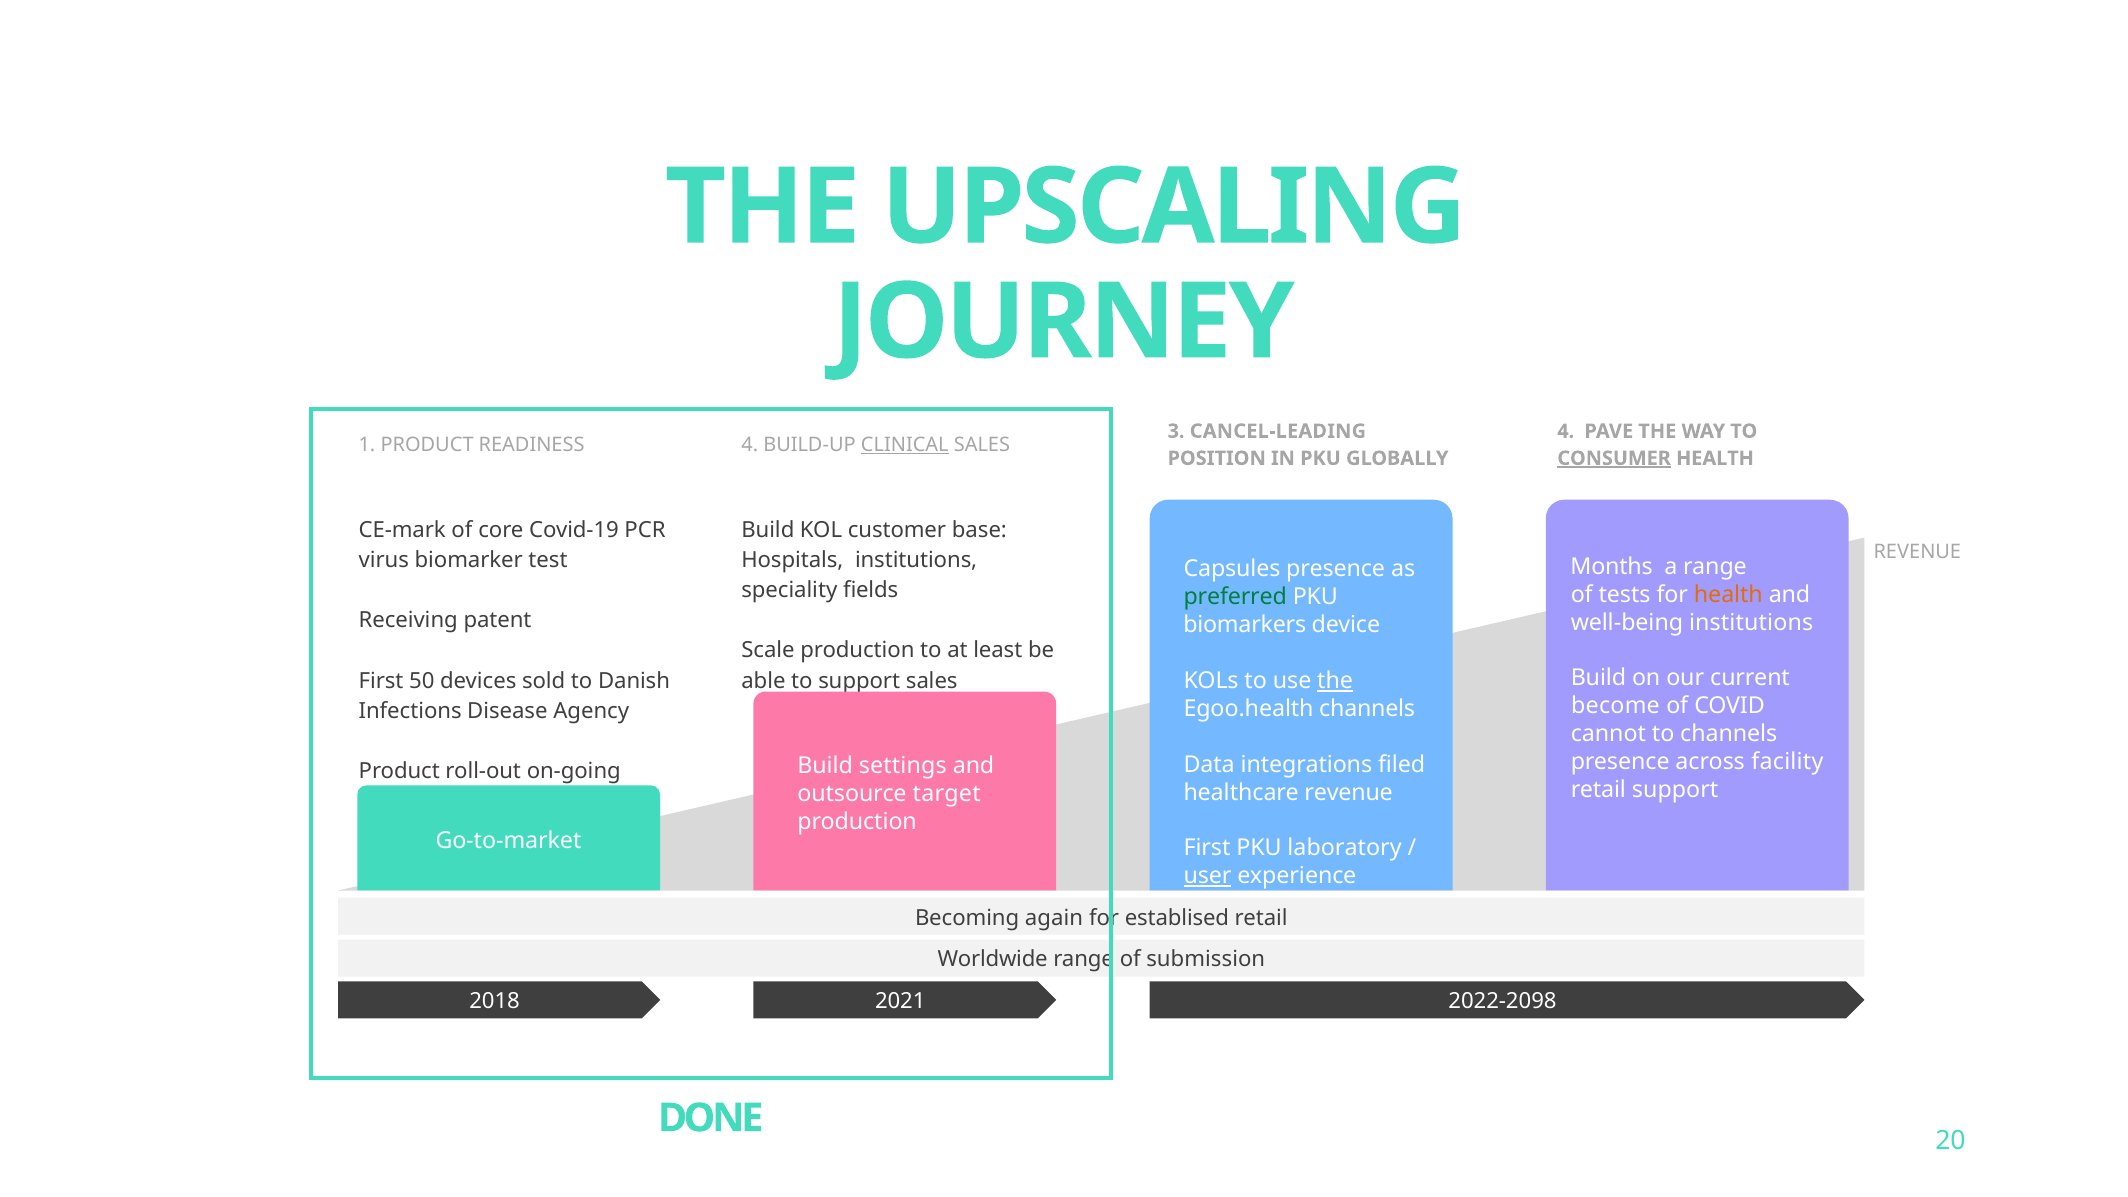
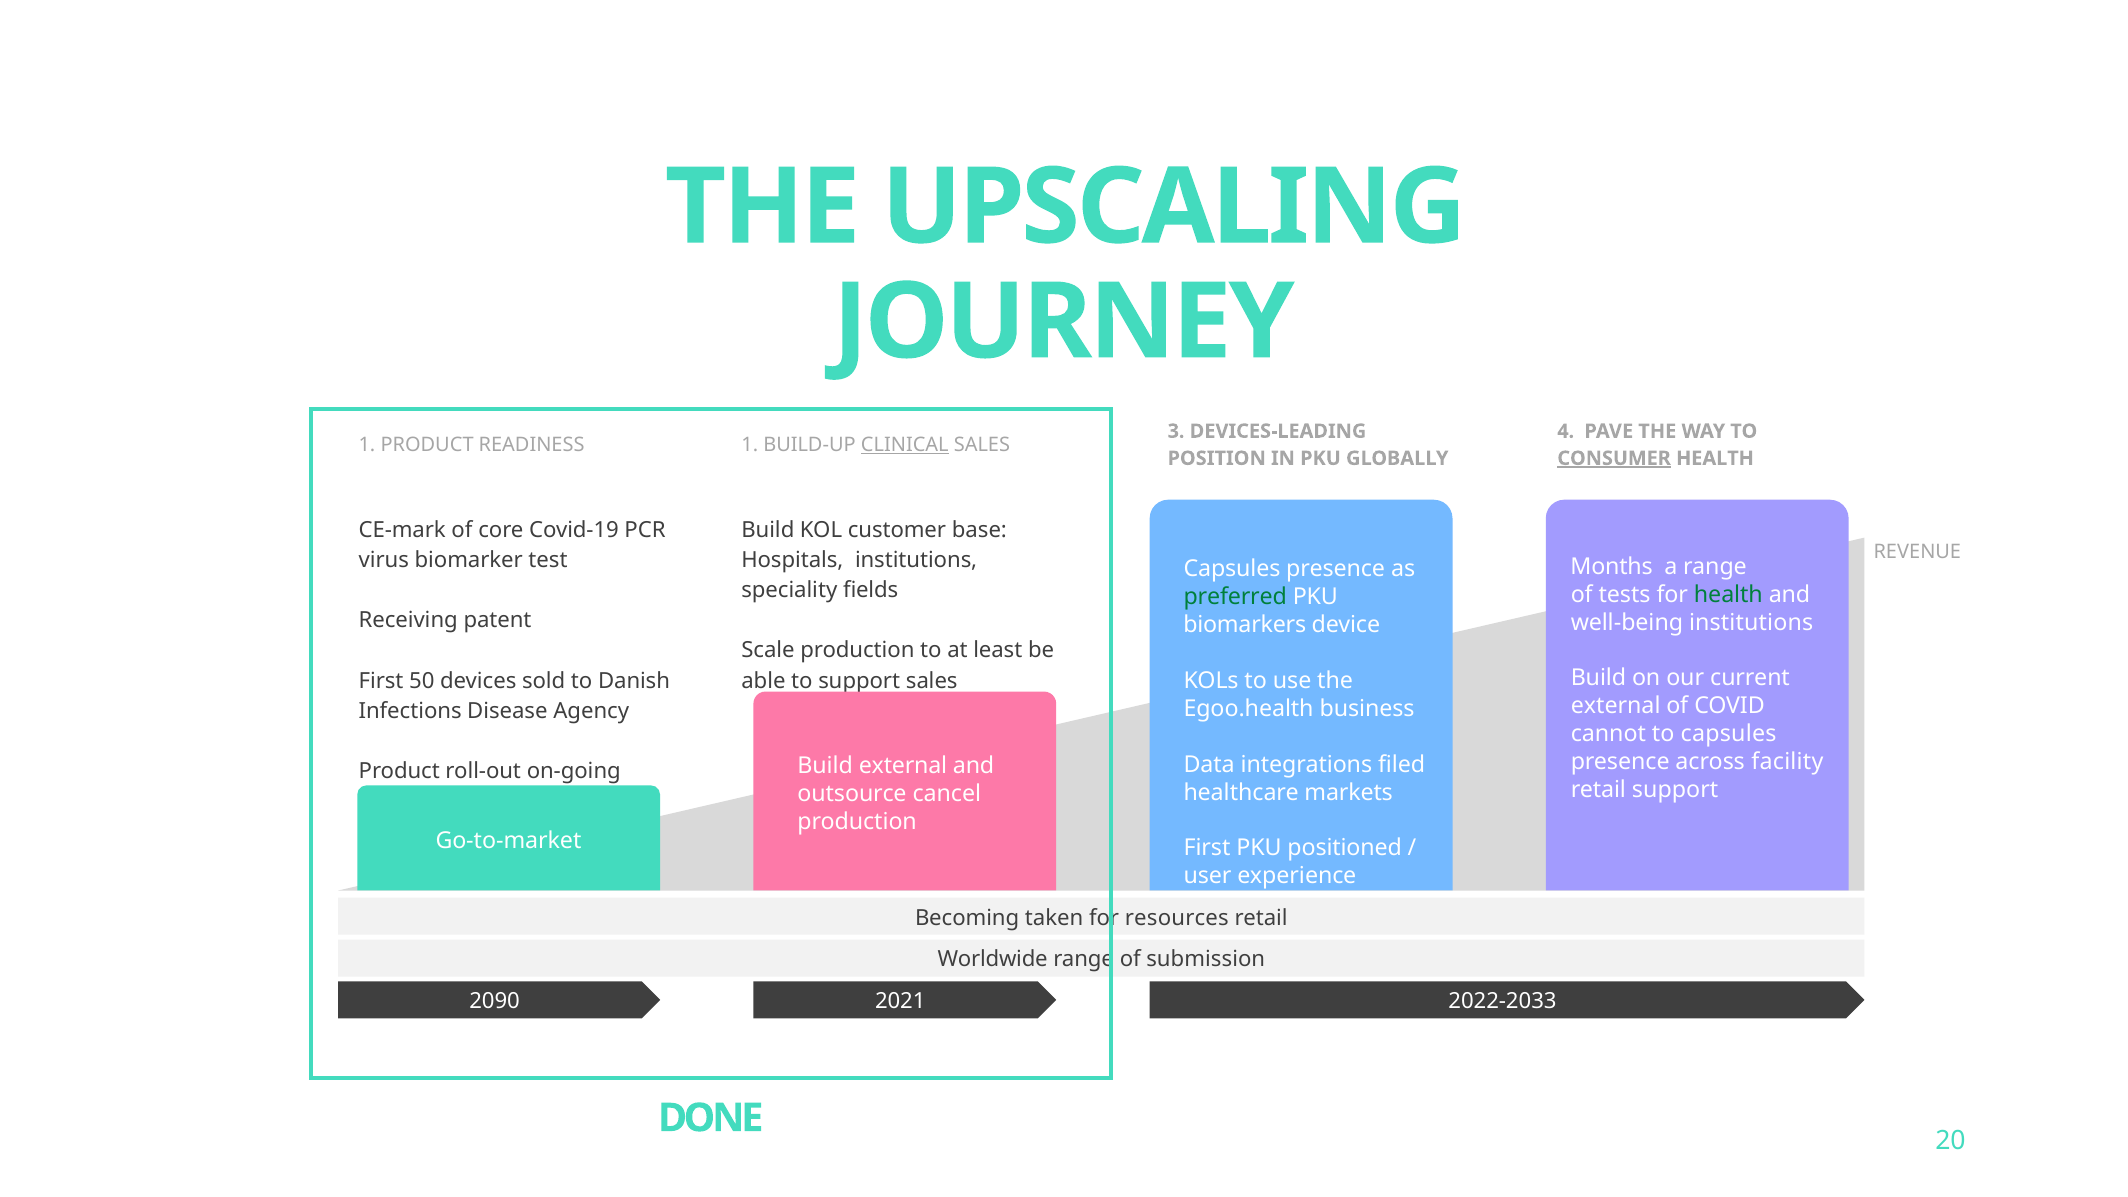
CANCEL-LEADING: CANCEL-LEADING -> DEVICES-LEADING
READINESS 4: 4 -> 1
health at (1728, 595) colour: orange -> green
the at (1335, 681) underline: present -> none
become at (1616, 706): become -> external
Egoo.health channels: channels -> business
to channels: channels -> capsules
Build settings: settings -> external
healthcare revenue: revenue -> markets
target: target -> cancel
laboratory: laboratory -> positioned
user underline: present -> none
again: again -> taken
establised: establised -> resources
2018: 2018 -> 2090
2022-2098: 2022-2098 -> 2022-2033
